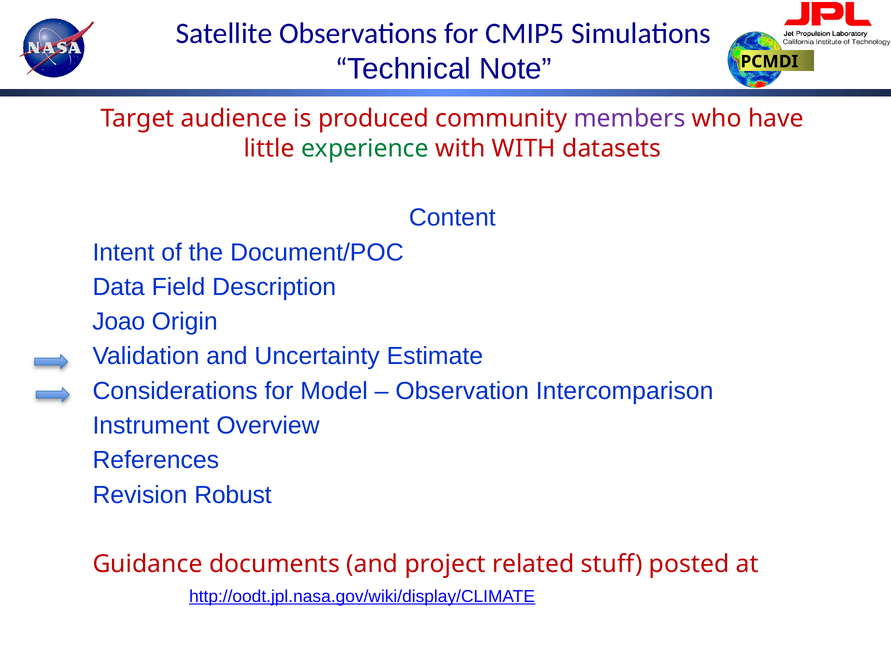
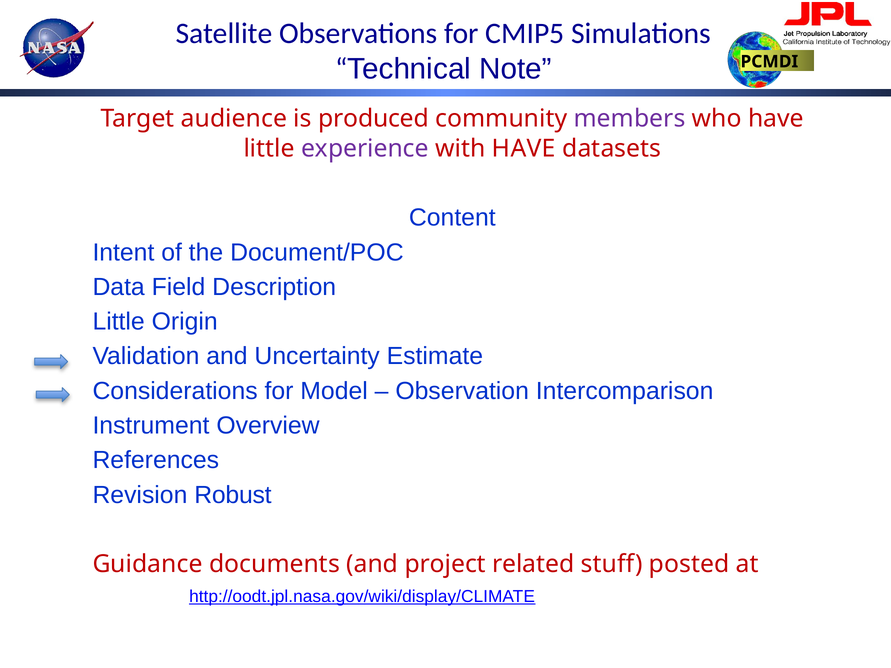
experience colour: green -> purple
with WITH: WITH -> HAVE
Joao at (119, 322): Joao -> Little
